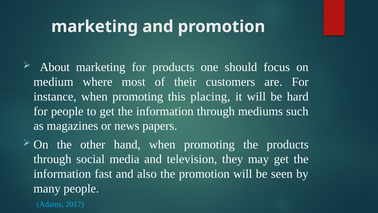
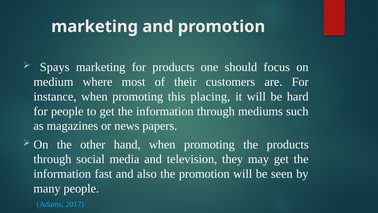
About: About -> Spays
